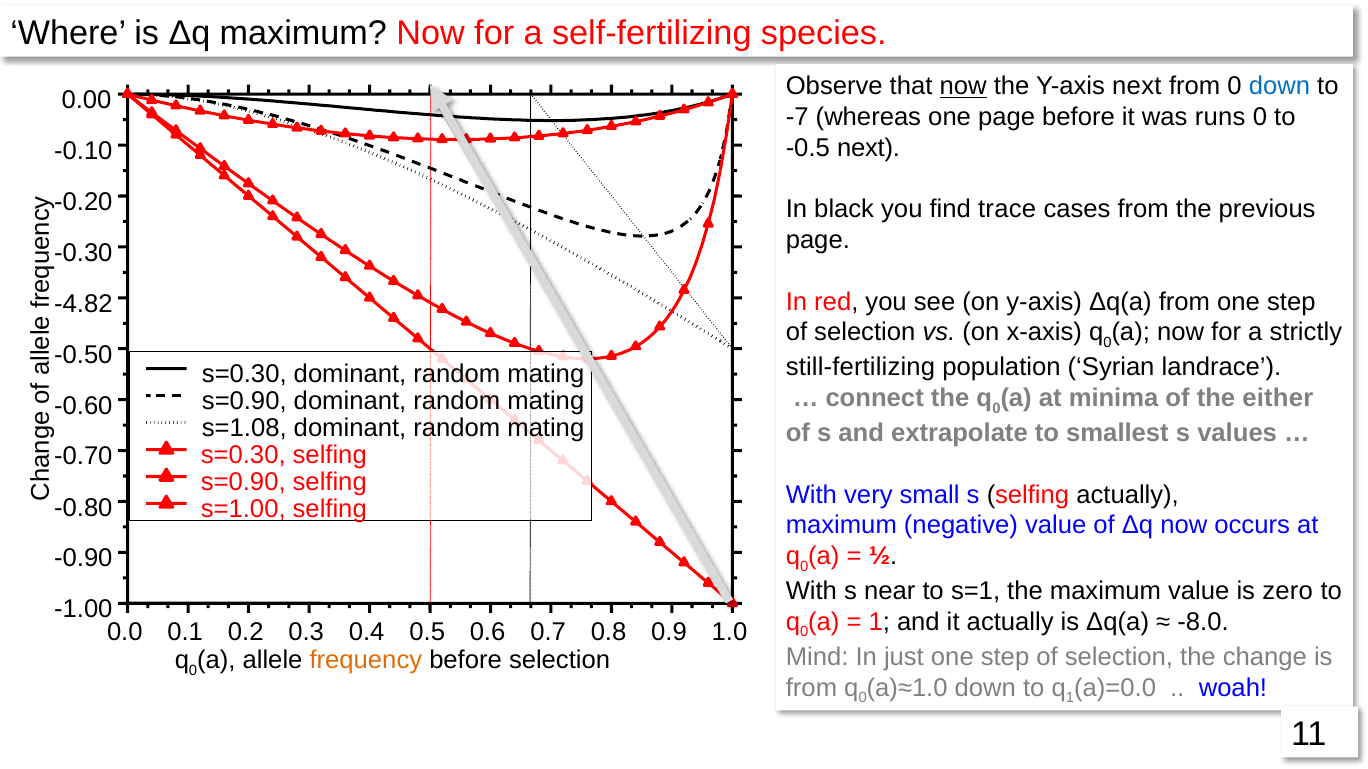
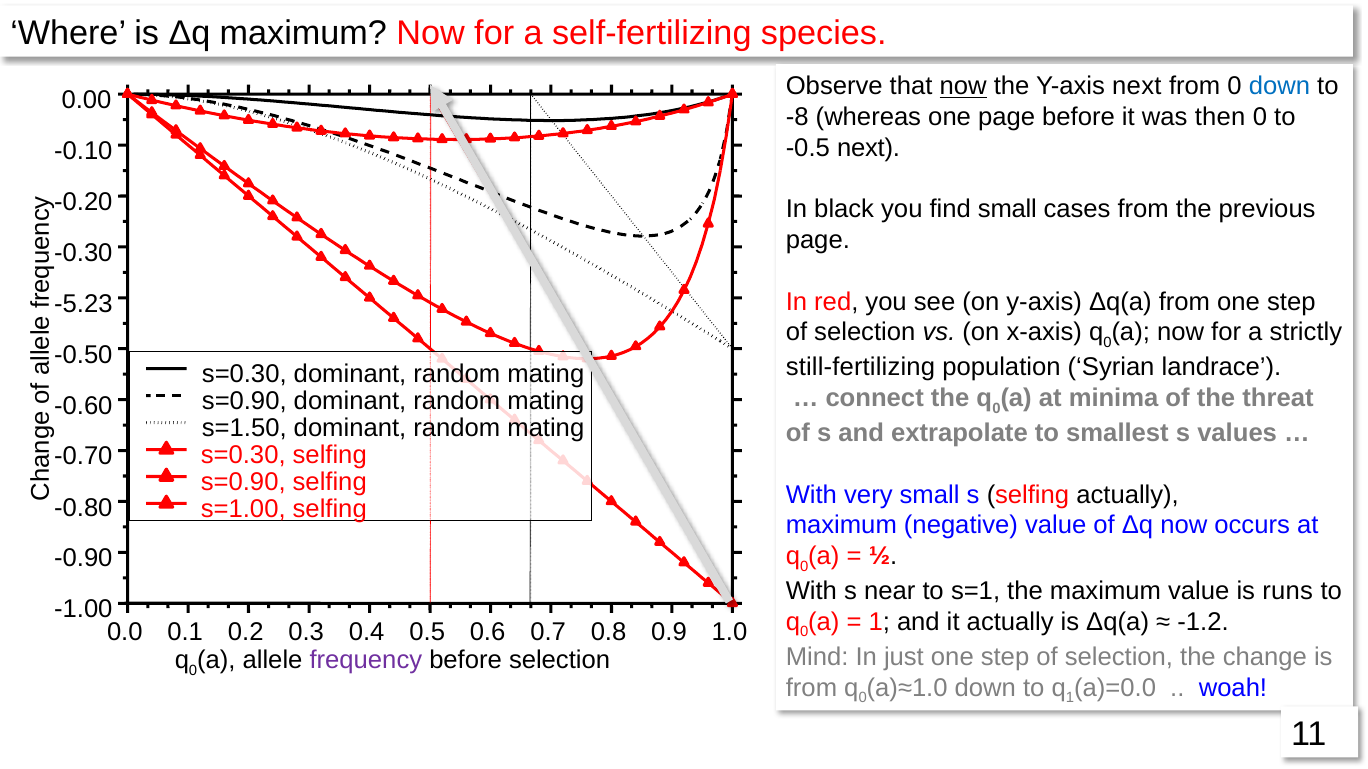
-7: -7 -> -8
runs: runs -> then
find trace: trace -> small
-4.82: -4.82 -> -5.23
either: either -> threat
s=1.08: s=1.08 -> s=1.50
zero: zero -> runs
-8.0: -8.0 -> -1.2
frequency colour: orange -> purple
